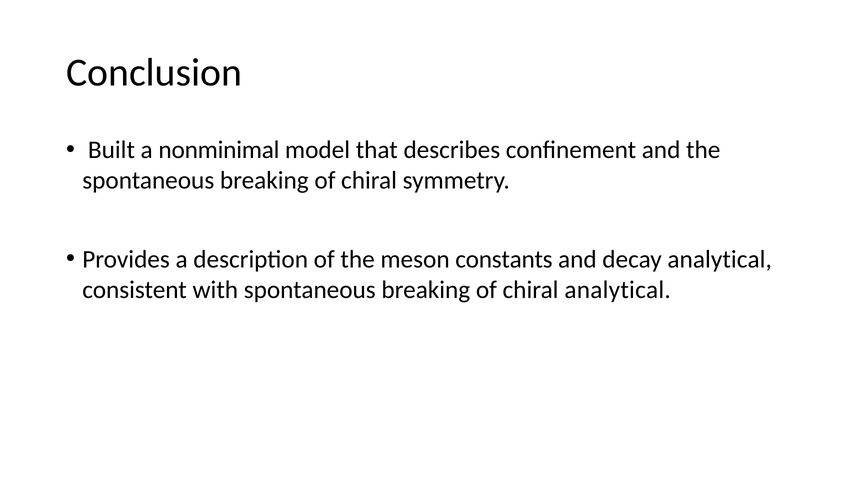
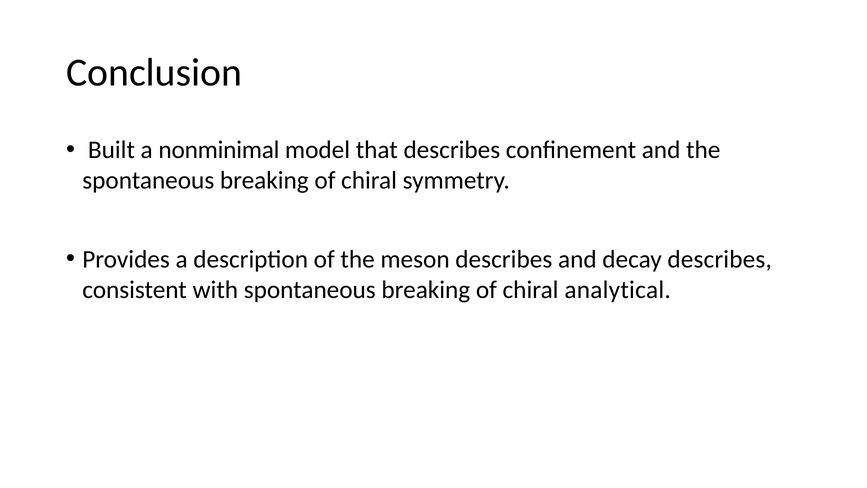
meson constants: constants -> describes
decay analytical: analytical -> describes
